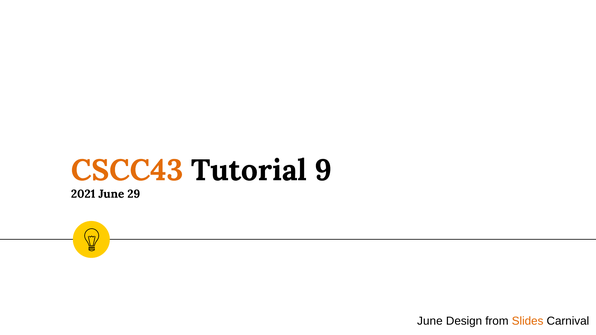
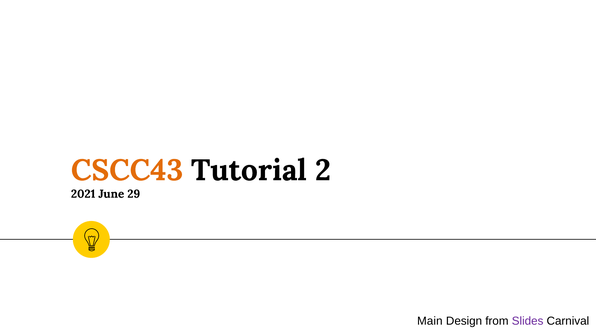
9: 9 -> 2
June at (430, 321): June -> Main
Slides colour: orange -> purple
